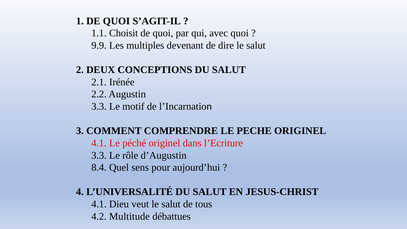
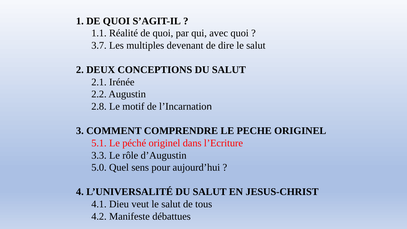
Choisit: Choisit -> Réalité
9.9: 9.9 -> 3.7
3.3 at (99, 106): 3.3 -> 2.8
4.1 at (99, 143): 4.1 -> 5.1
8.4: 8.4 -> 5.0
Multitude: Multitude -> Manifeste
